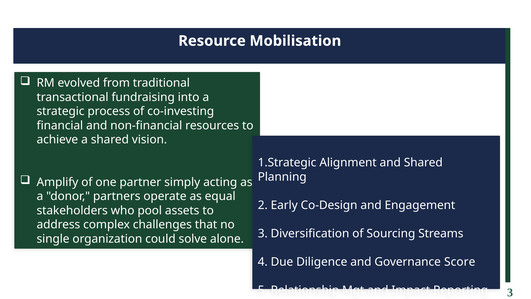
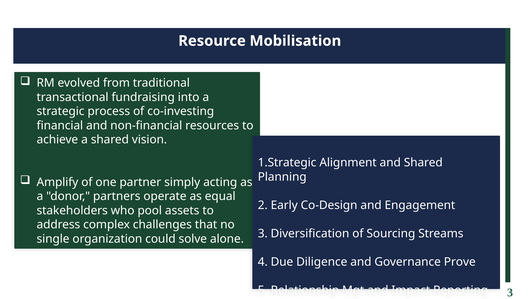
Score: Score -> Prove
